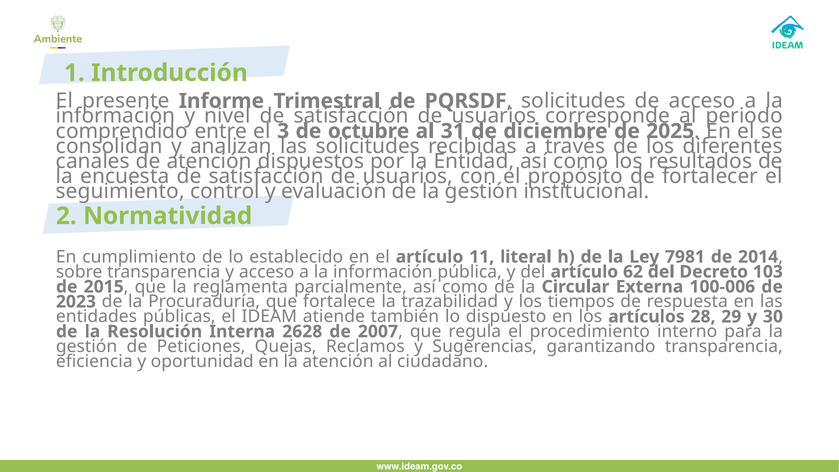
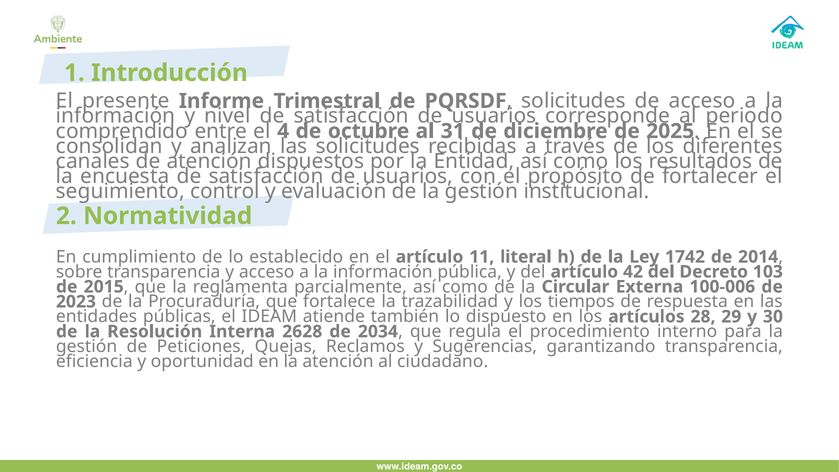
3: 3 -> 4
7981: 7981 -> 1742
62: 62 -> 42
2007: 2007 -> 2034
